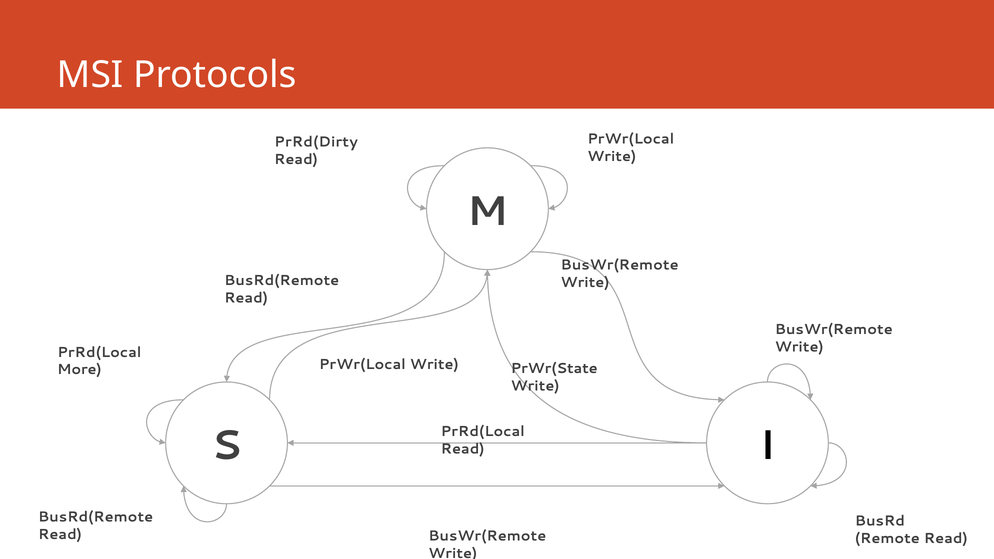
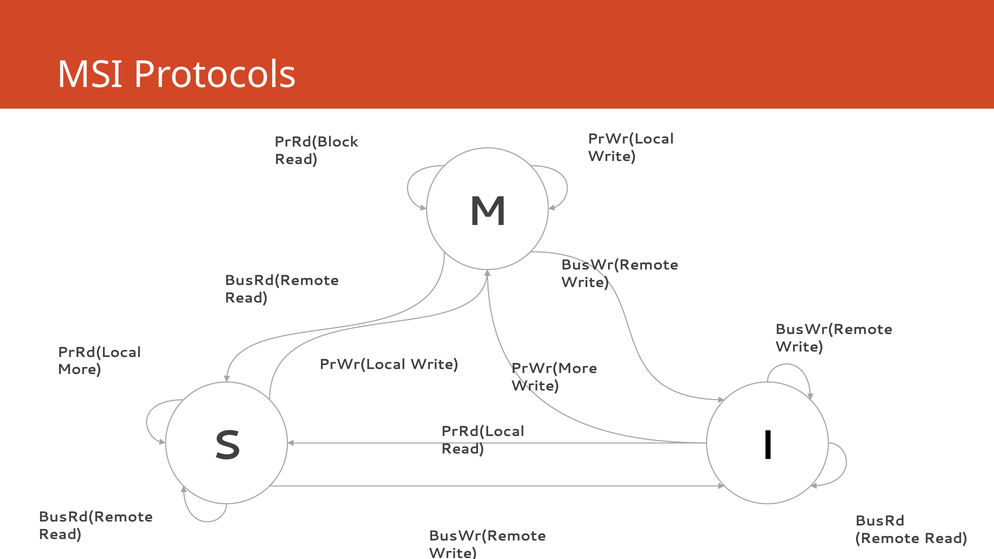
PrRd(Dirty: PrRd(Dirty -> PrRd(Block
PrWr(State: PrWr(State -> PrWr(More
